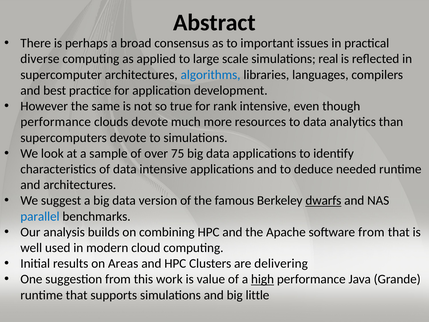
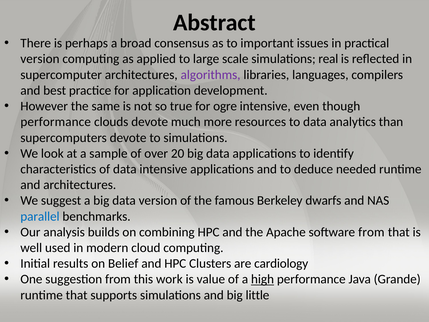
diverse at (40, 59): diverse -> version
algorithms colour: blue -> purple
rank: rank -> ogre
75: 75 -> 20
dwarfs underline: present -> none
Areas: Areas -> Belief
delivering: delivering -> cardiology
